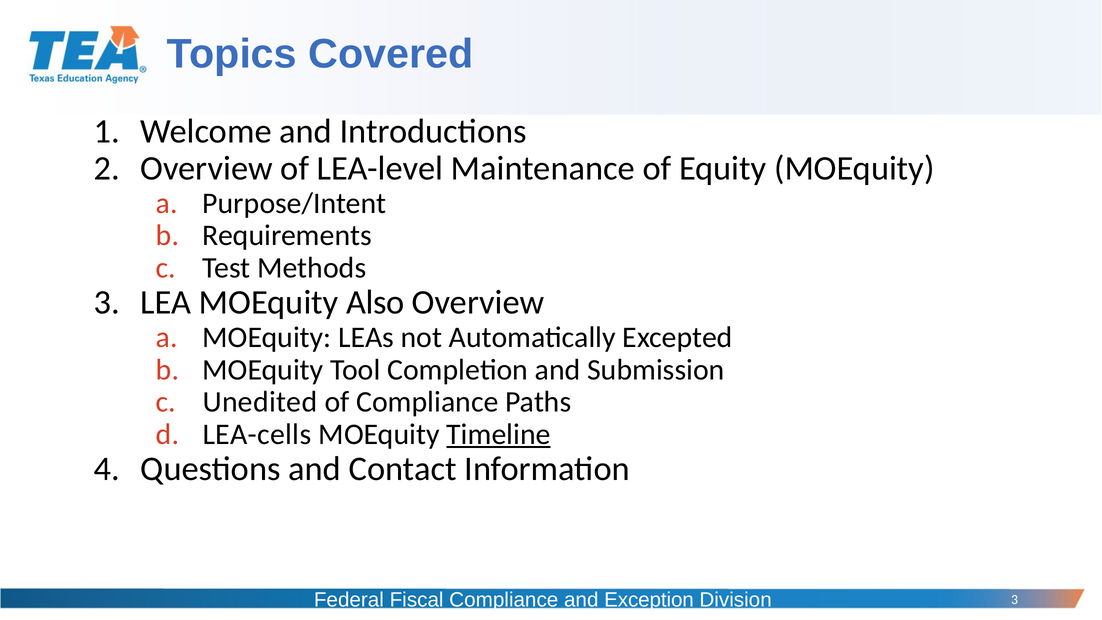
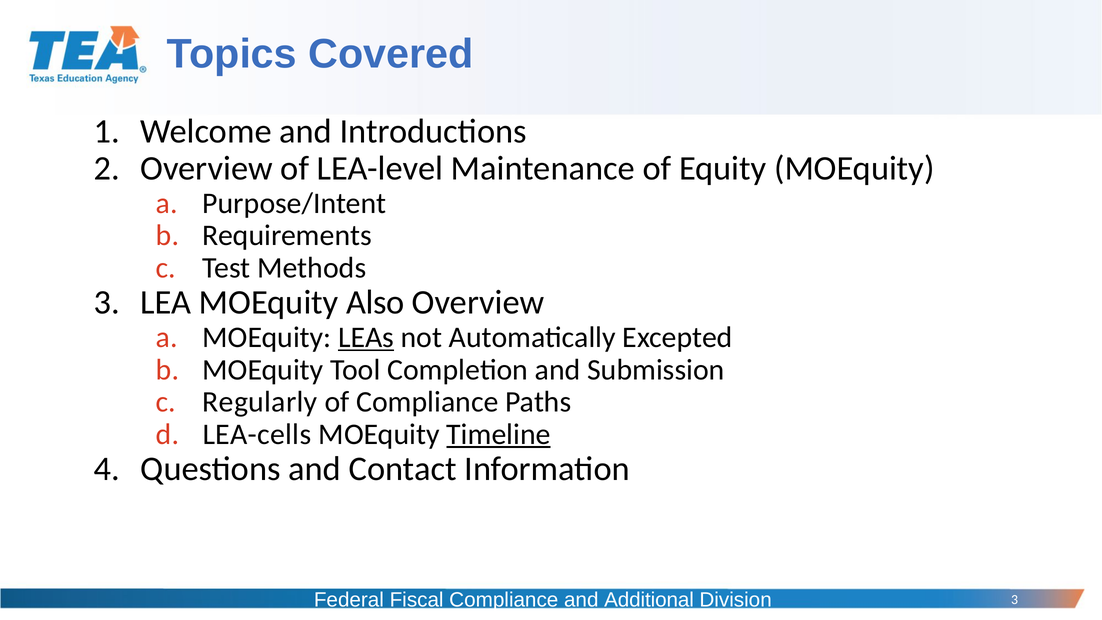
LEAs underline: none -> present
Unedited: Unedited -> Regularly
Exception: Exception -> Additional
